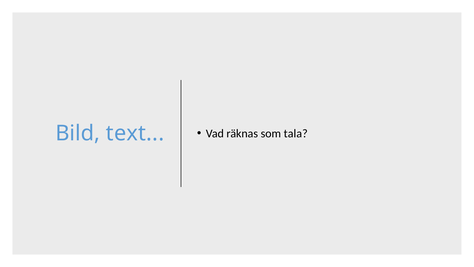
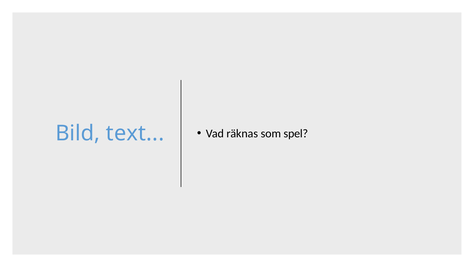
tala: tala -> spel
